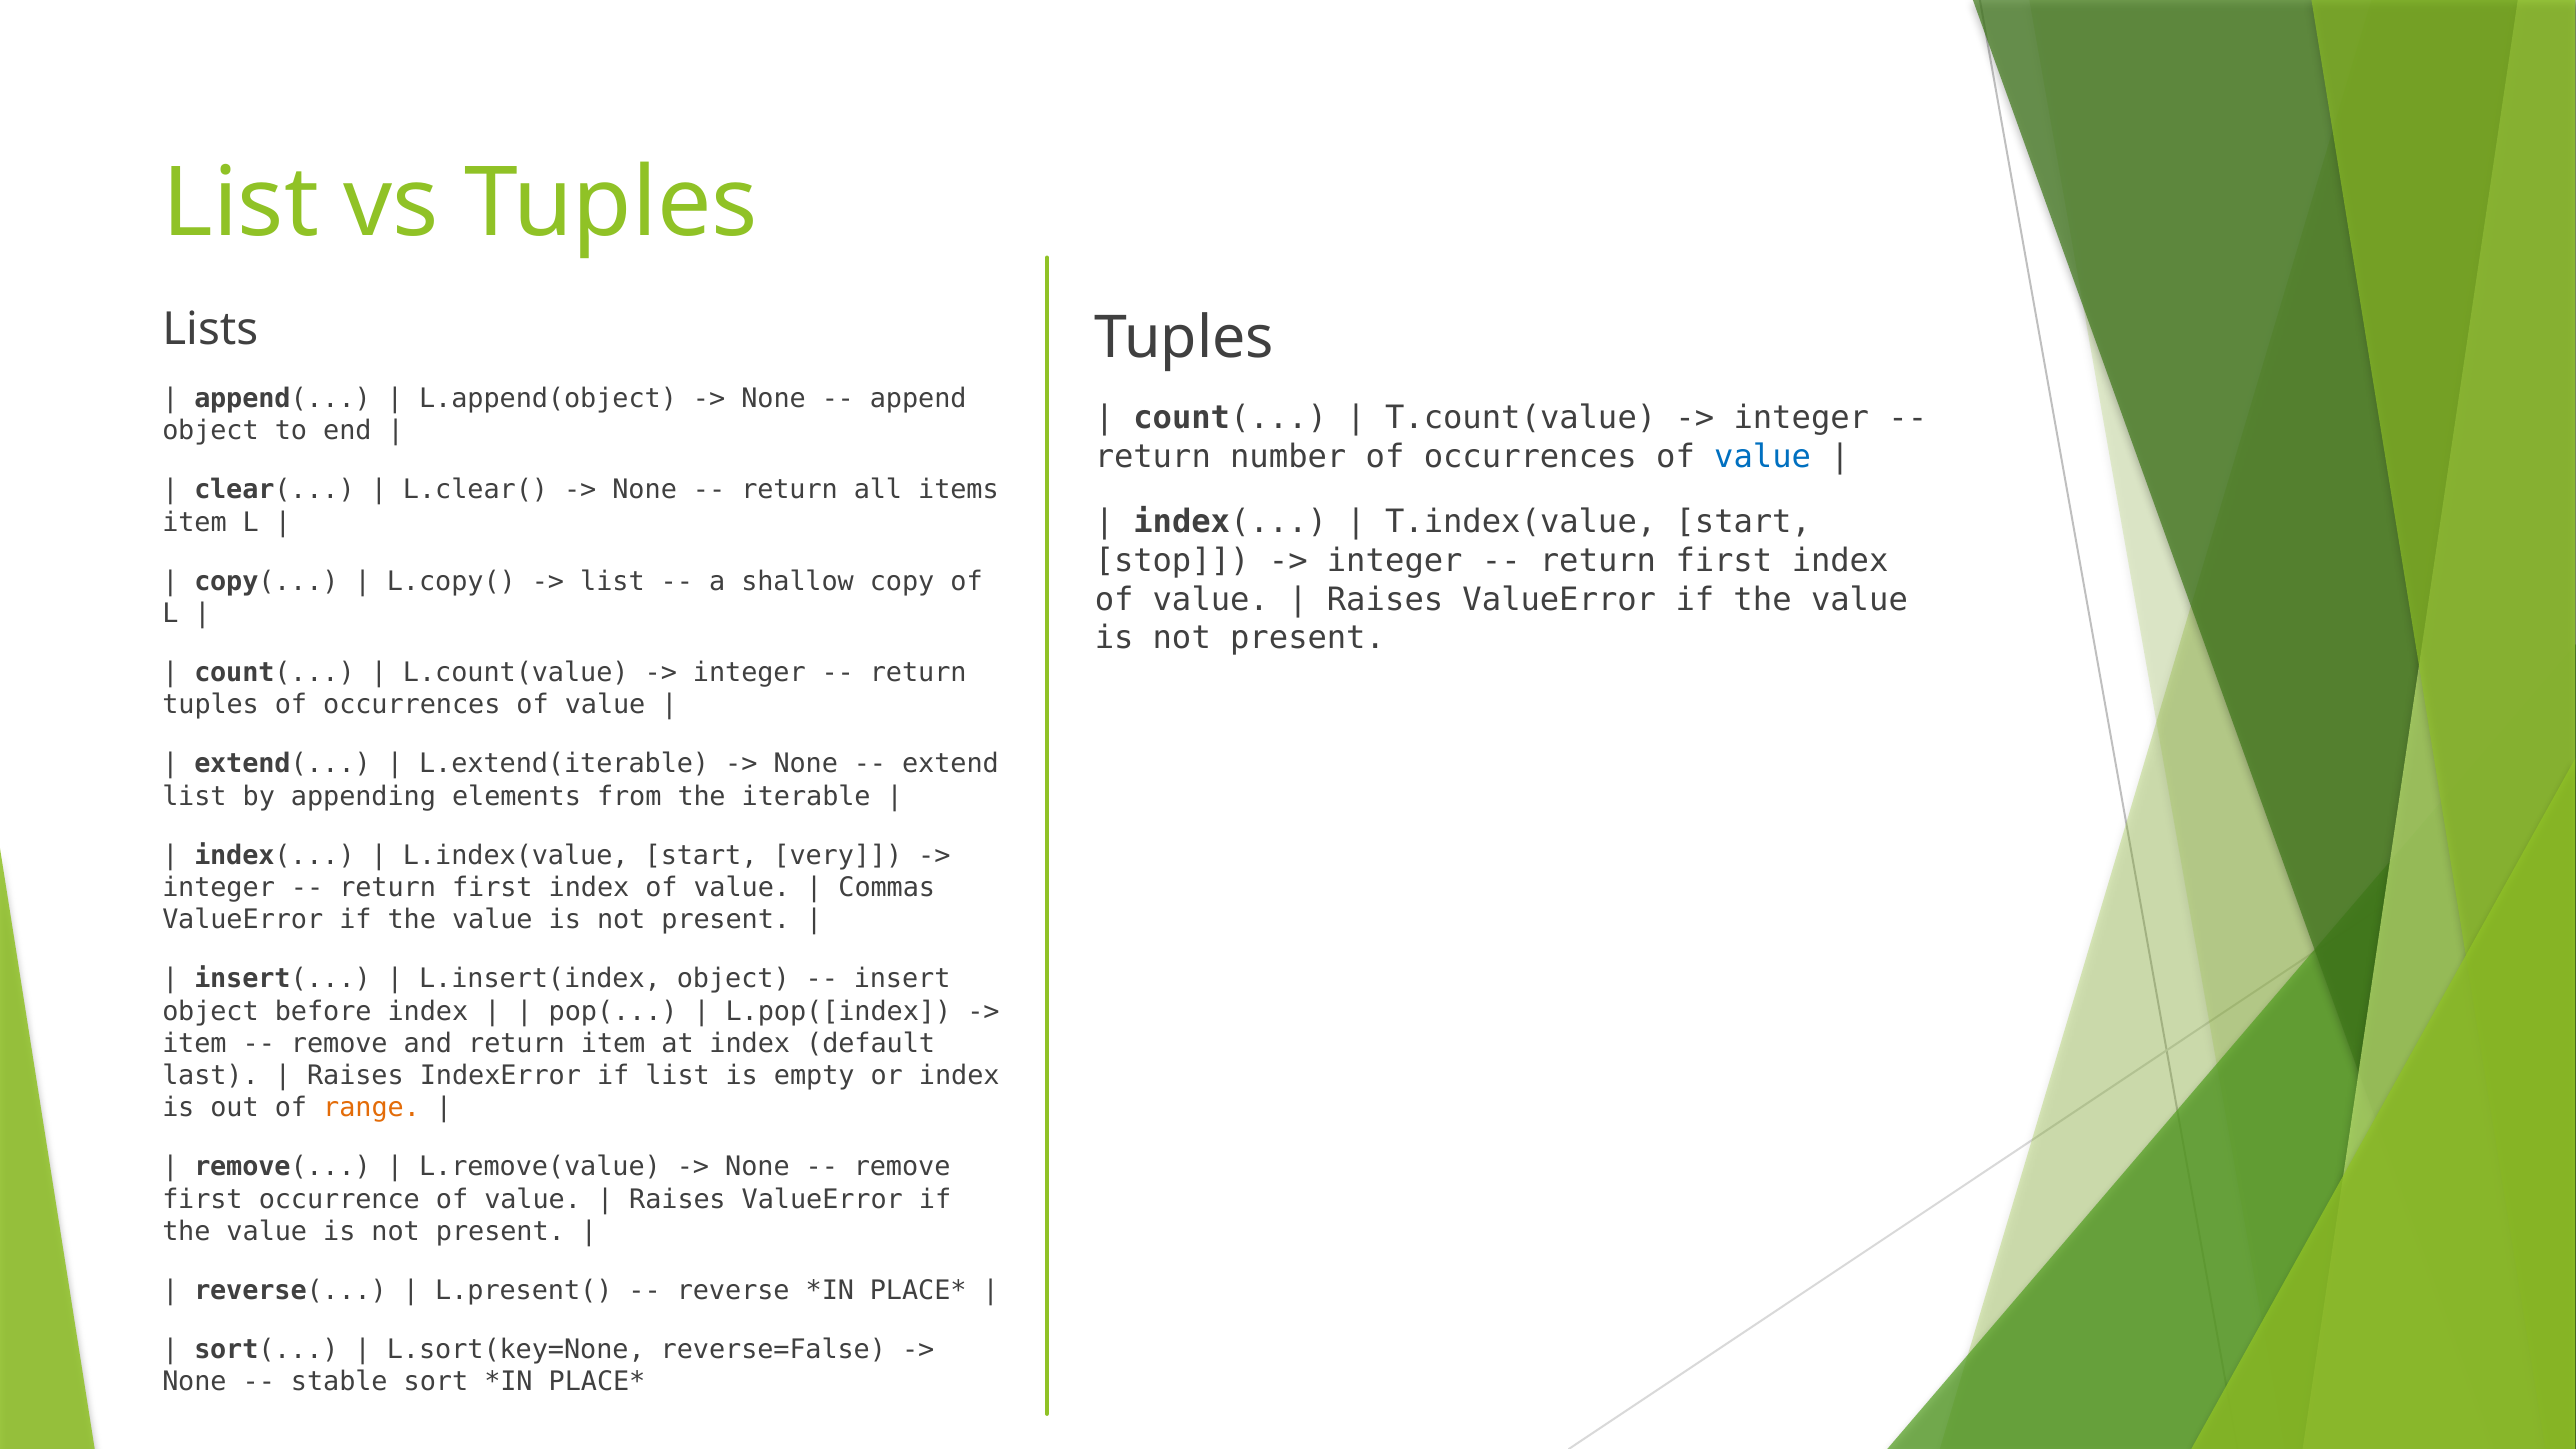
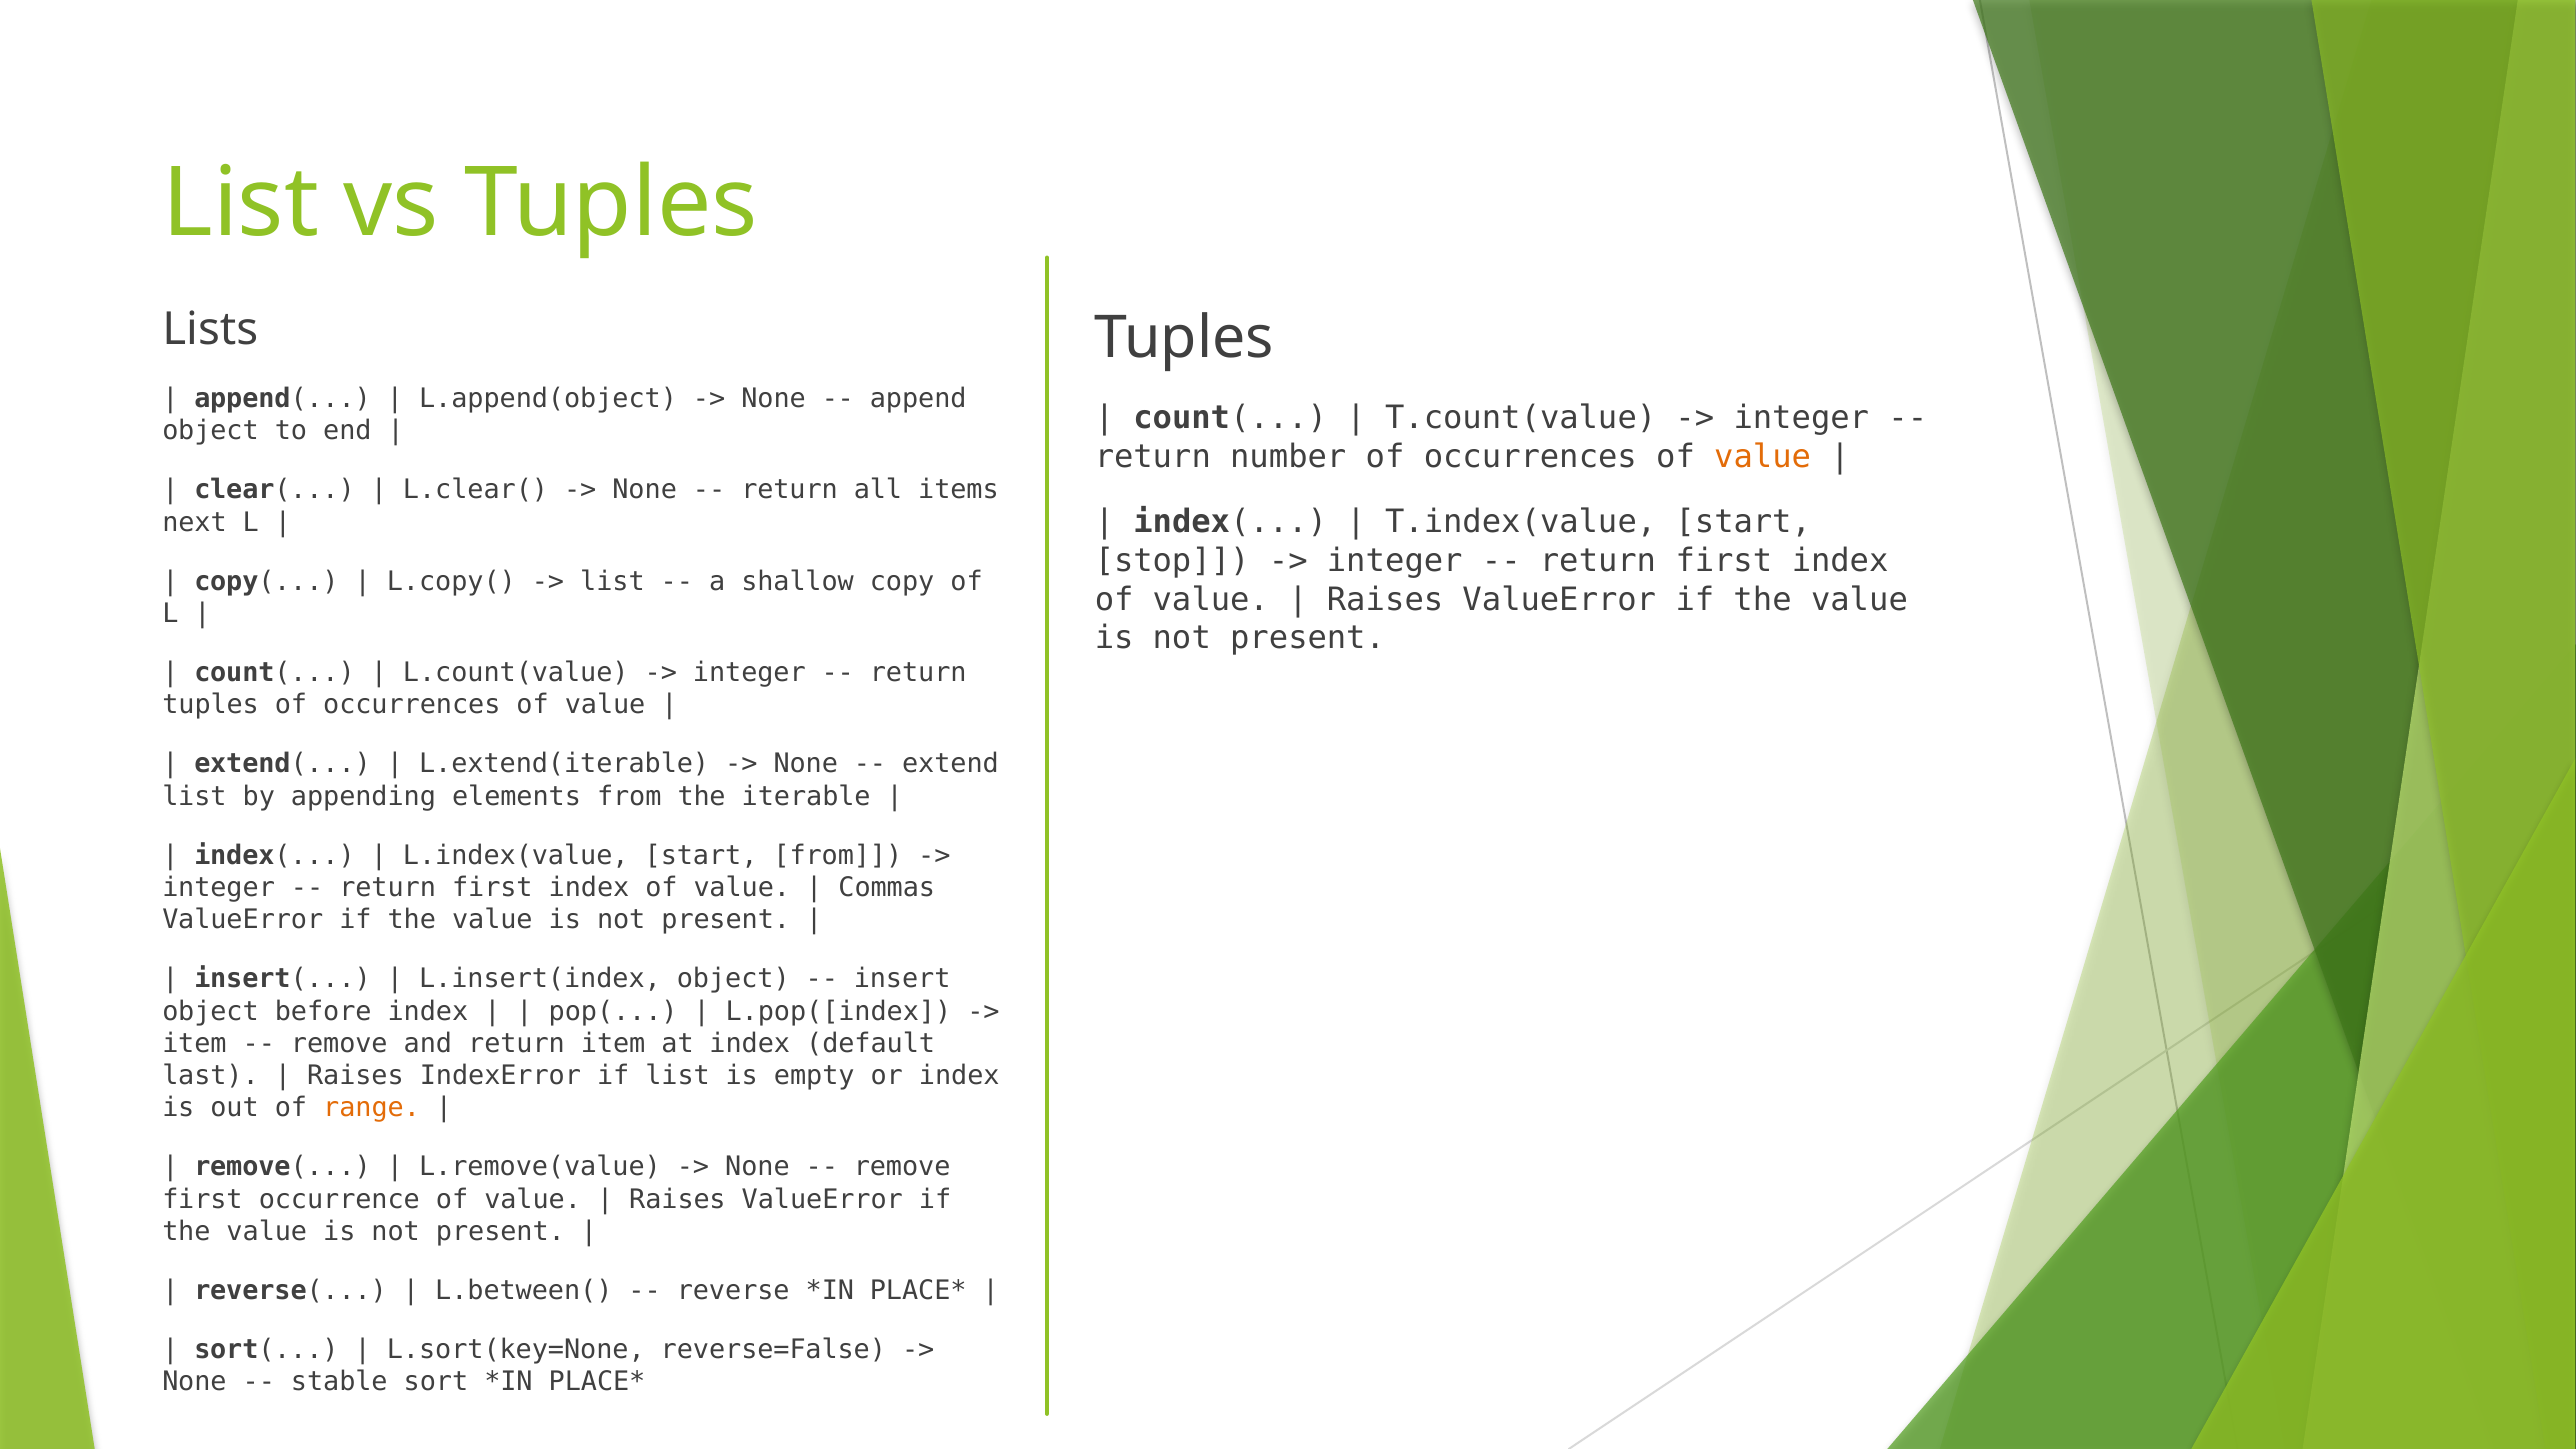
value at (1763, 457) colour: blue -> orange
item at (195, 522): item -> next
start very: very -> from
L.present(: L.present( -> L.between(
